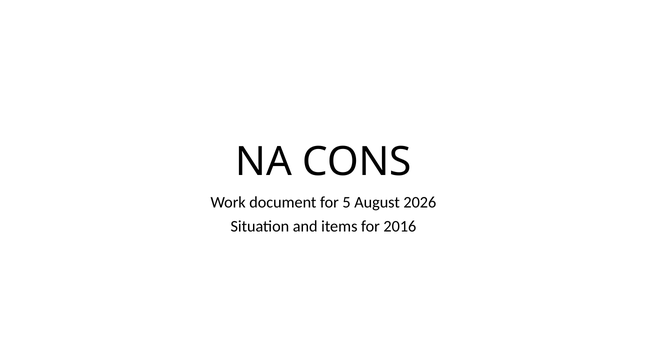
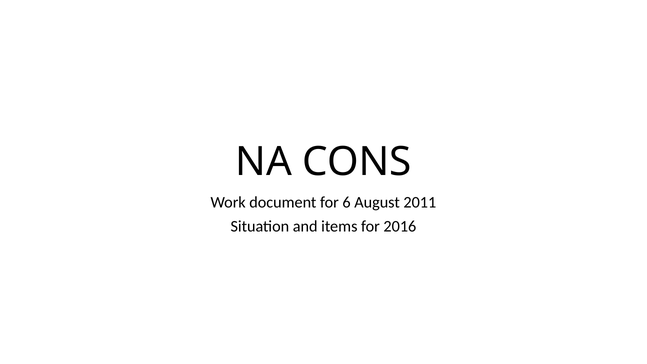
5: 5 -> 6
2026: 2026 -> 2011
